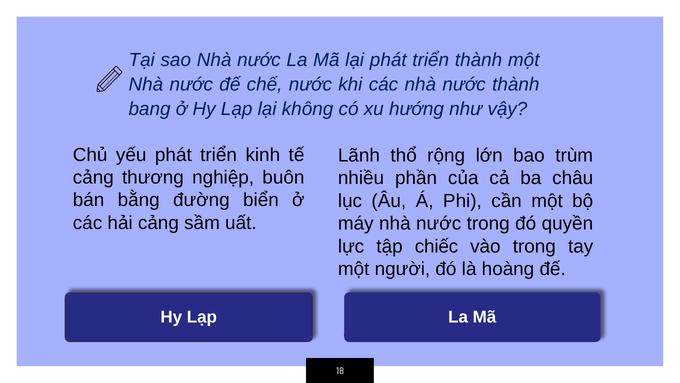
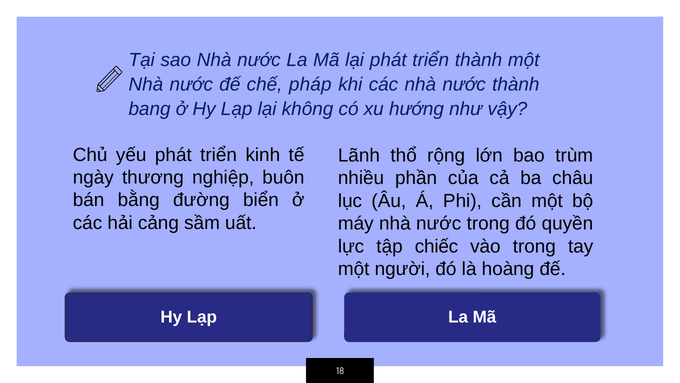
chế nước: nước -> pháp
cảng at (93, 177): cảng -> ngày
